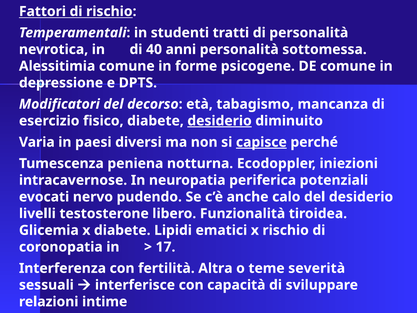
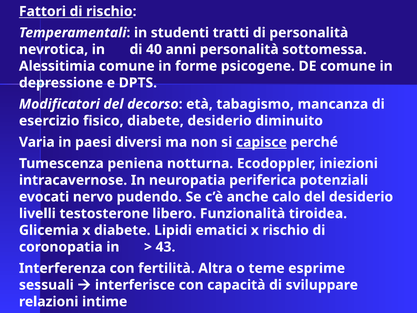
desiderio at (220, 121) underline: present -> none
17: 17 -> 43
severità: severità -> esprime
